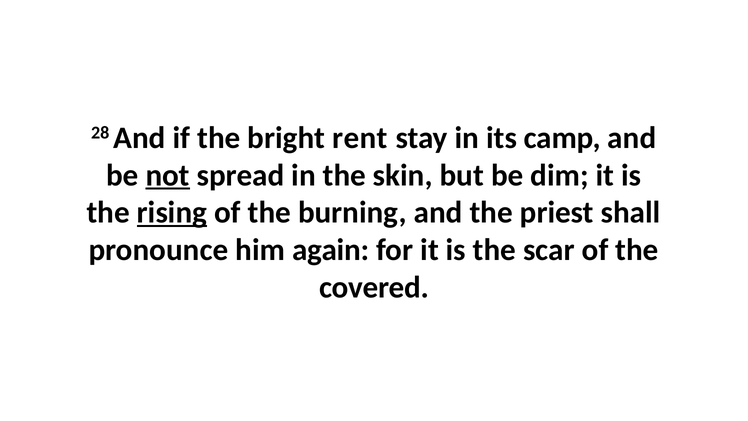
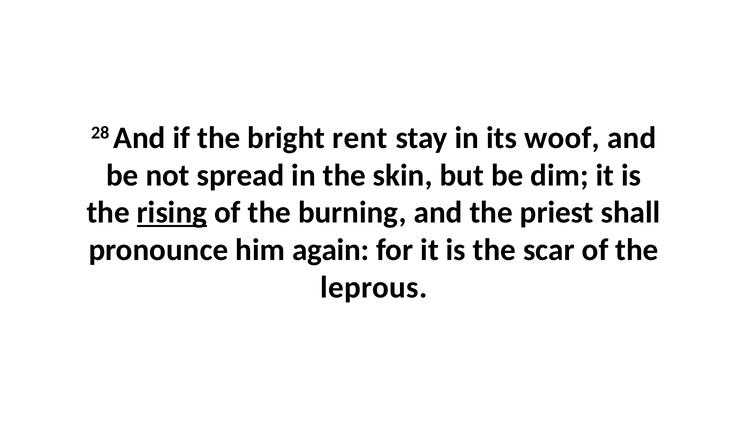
camp: camp -> woof
not underline: present -> none
covered: covered -> leprous
